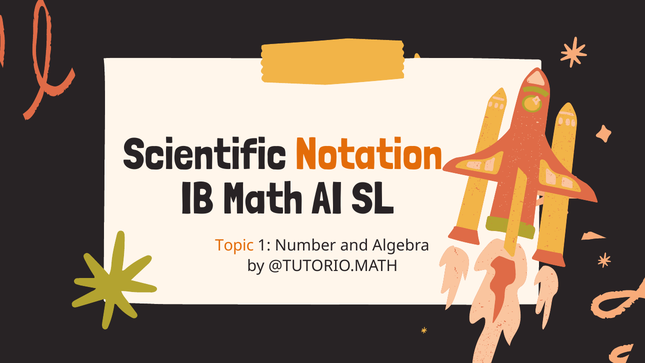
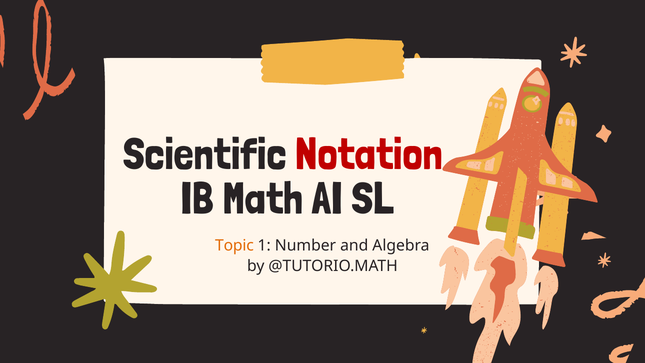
Notation colour: orange -> red
